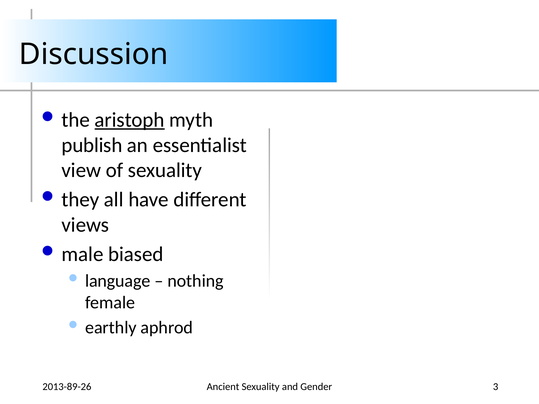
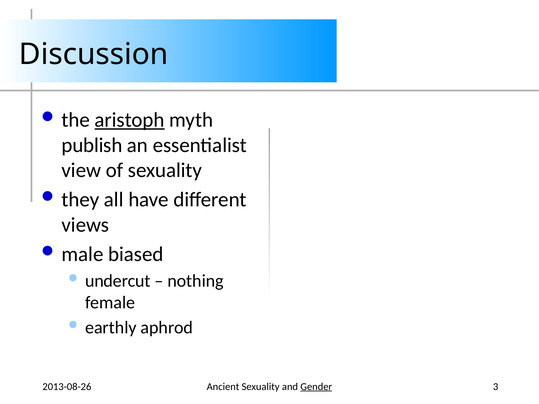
language: language -> undercut
Gender underline: none -> present
2013-89-26: 2013-89-26 -> 2013-08-26
